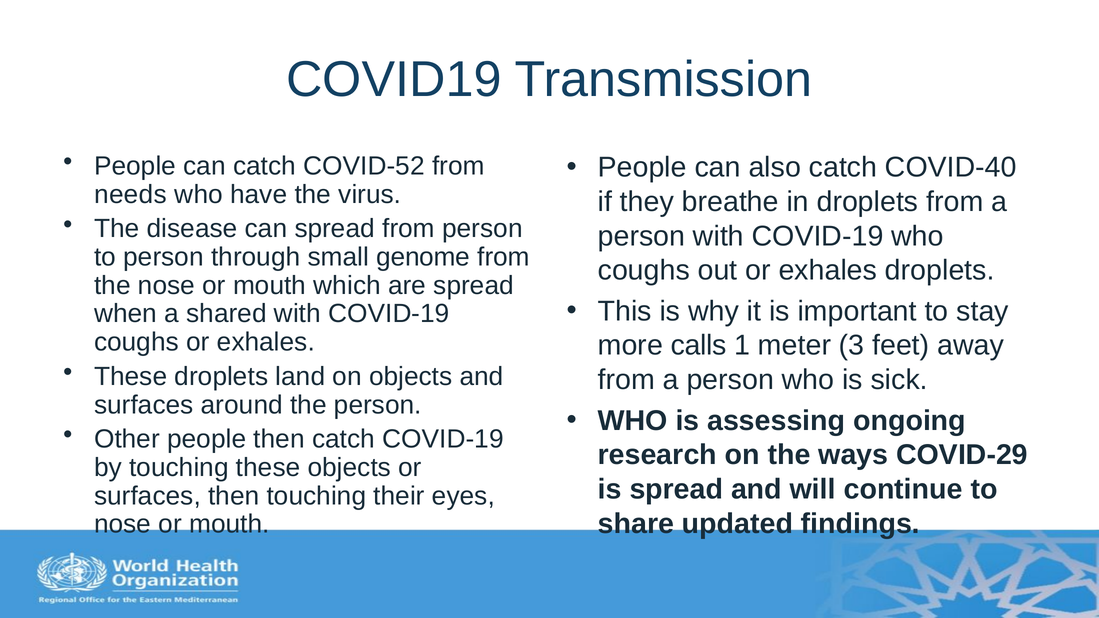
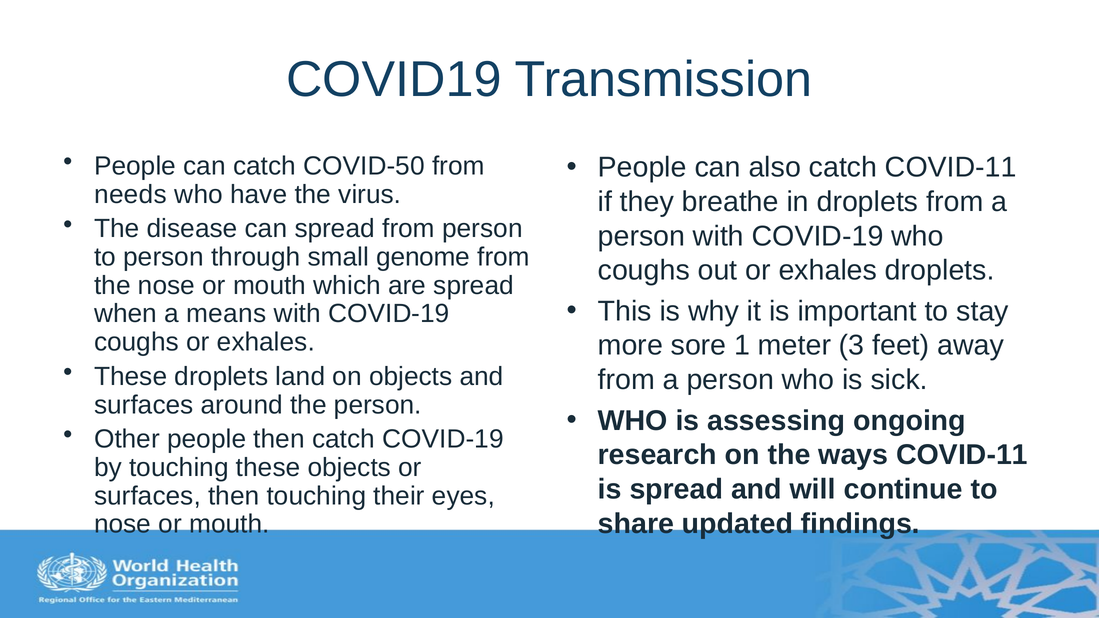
COVID-52: COVID-52 -> COVID-50
catch COVID-40: COVID-40 -> COVID-11
shared: shared -> means
calls: calls -> sore
ways COVID-29: COVID-29 -> COVID-11
